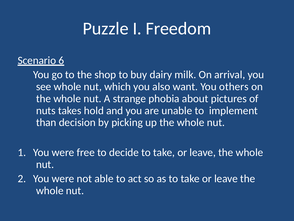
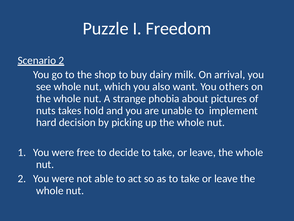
Scenario 6: 6 -> 2
than: than -> hard
